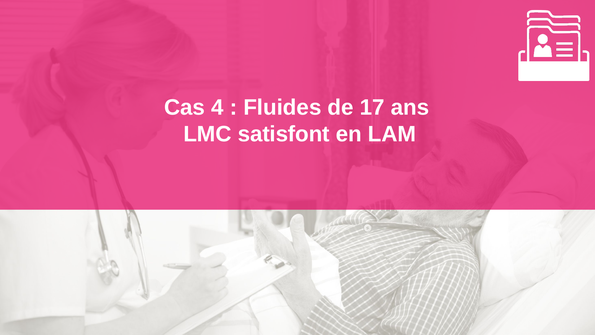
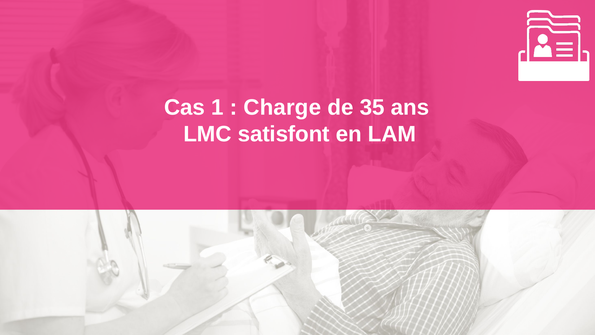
4: 4 -> 1
Fluides: Fluides -> Charge
17: 17 -> 35
